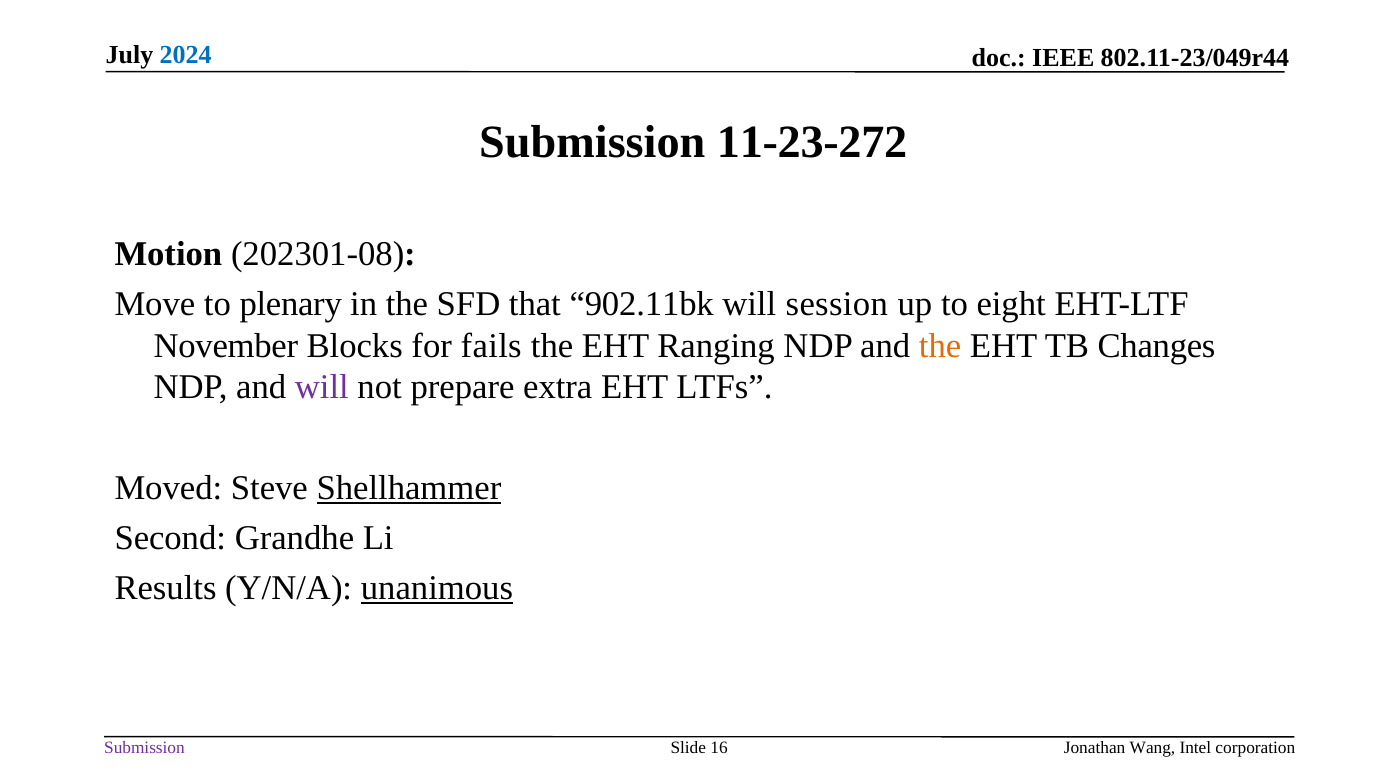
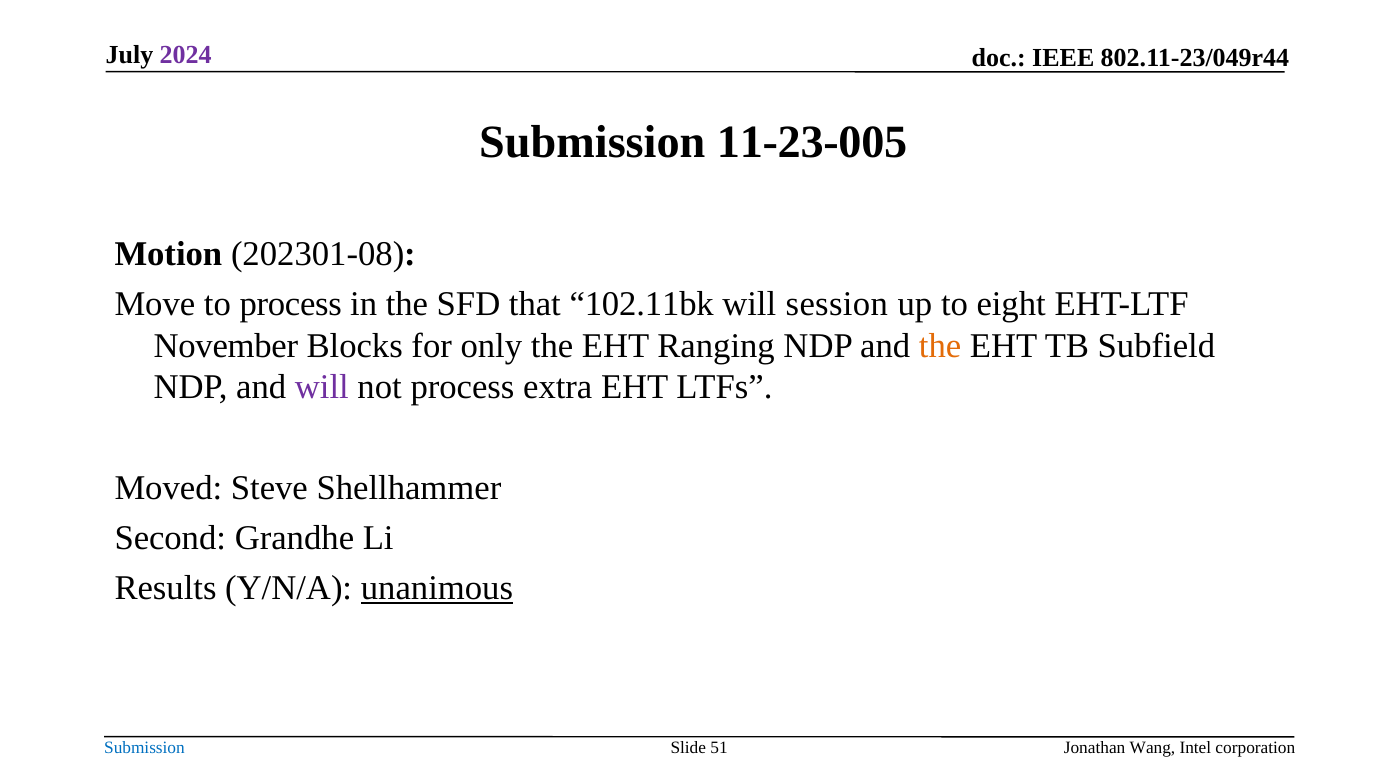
2024 colour: blue -> purple
11-23-272: 11-23-272 -> 11-23-005
to plenary: plenary -> process
902.11bk: 902.11bk -> 102.11bk
fails: fails -> only
Changes: Changes -> Subfield
not prepare: prepare -> process
Shellhammer underline: present -> none
Submission at (144, 748) colour: purple -> blue
16: 16 -> 51
